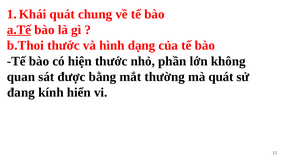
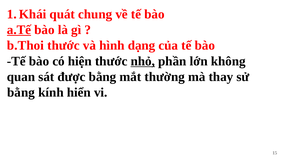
nhỏ underline: none -> present
mà quát: quát -> thay
đang at (21, 92): đang -> bằng
